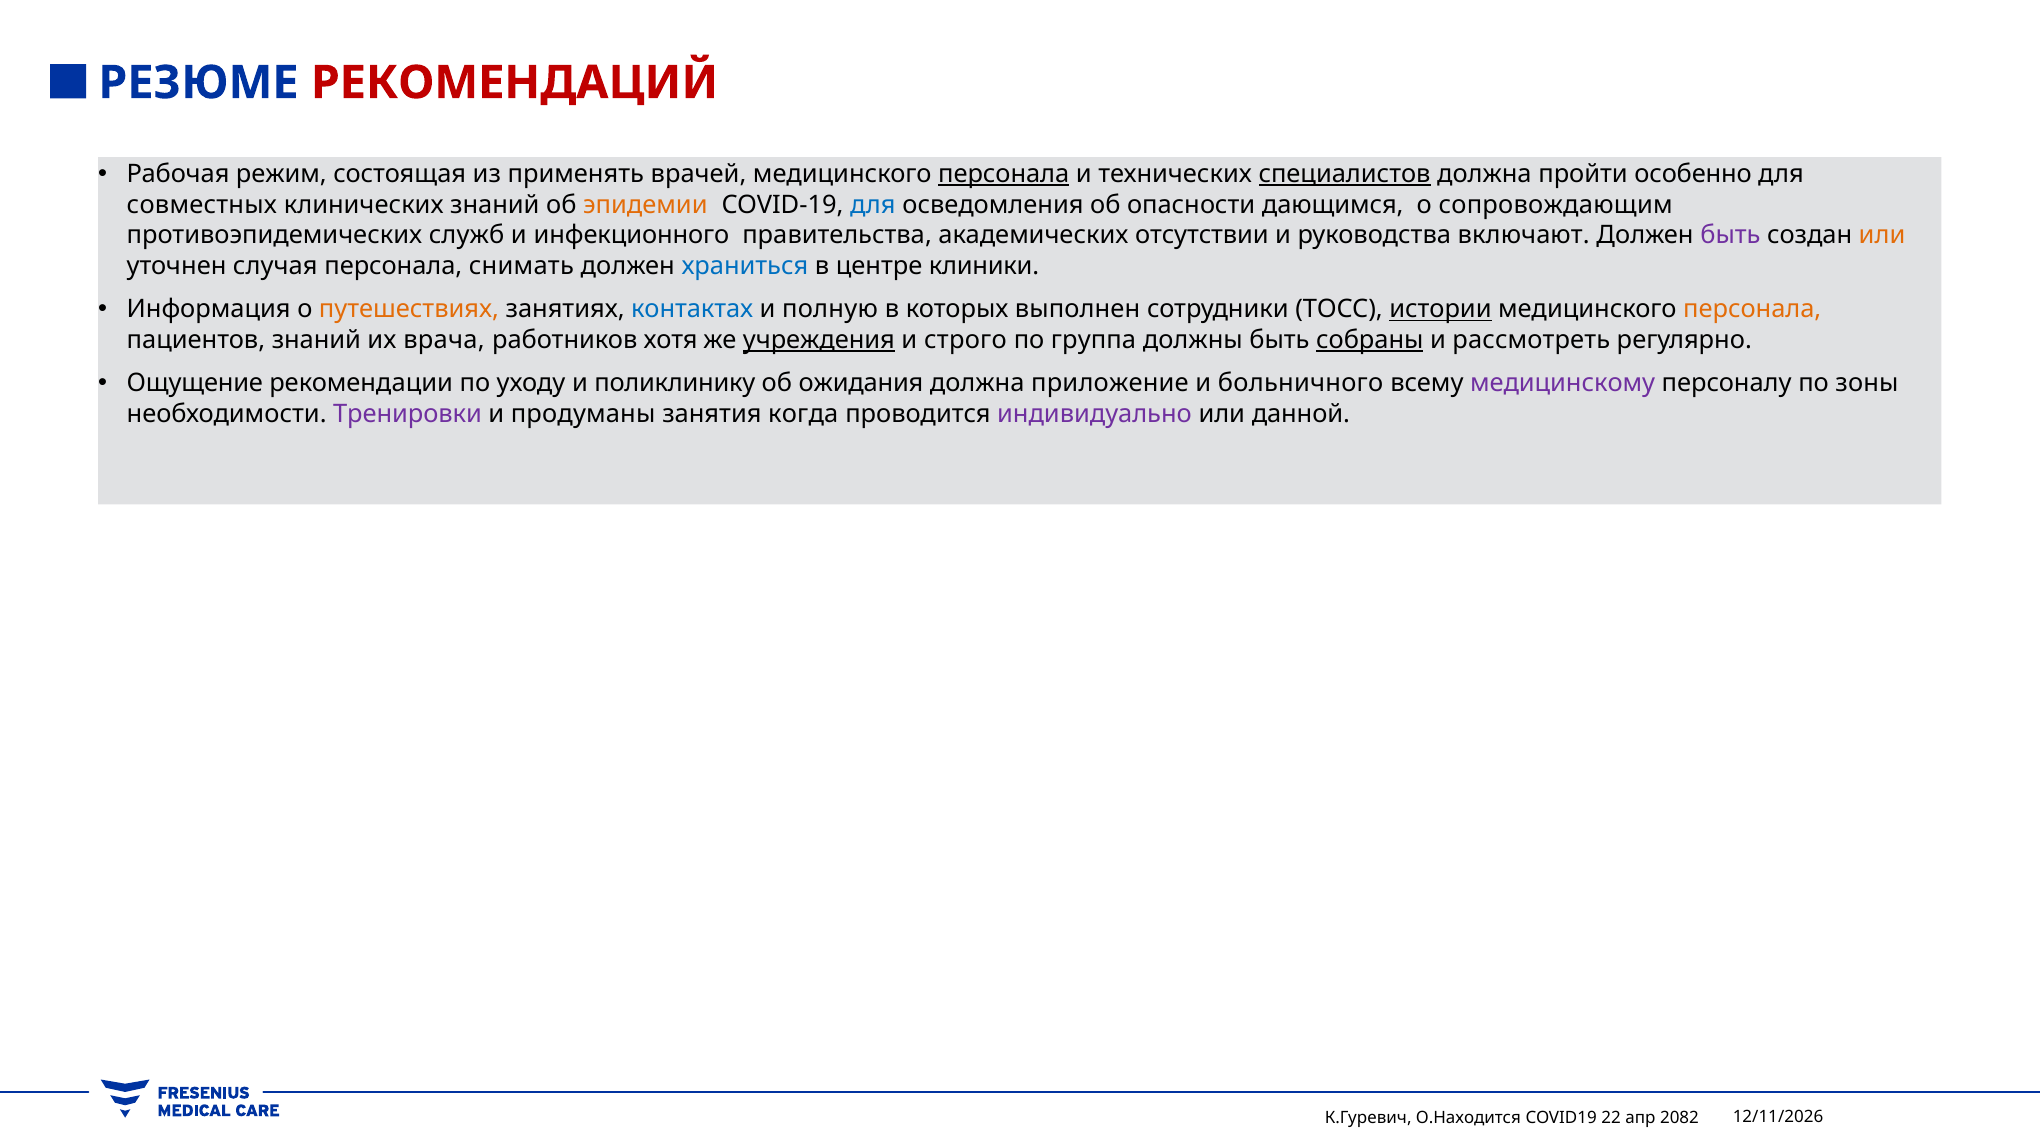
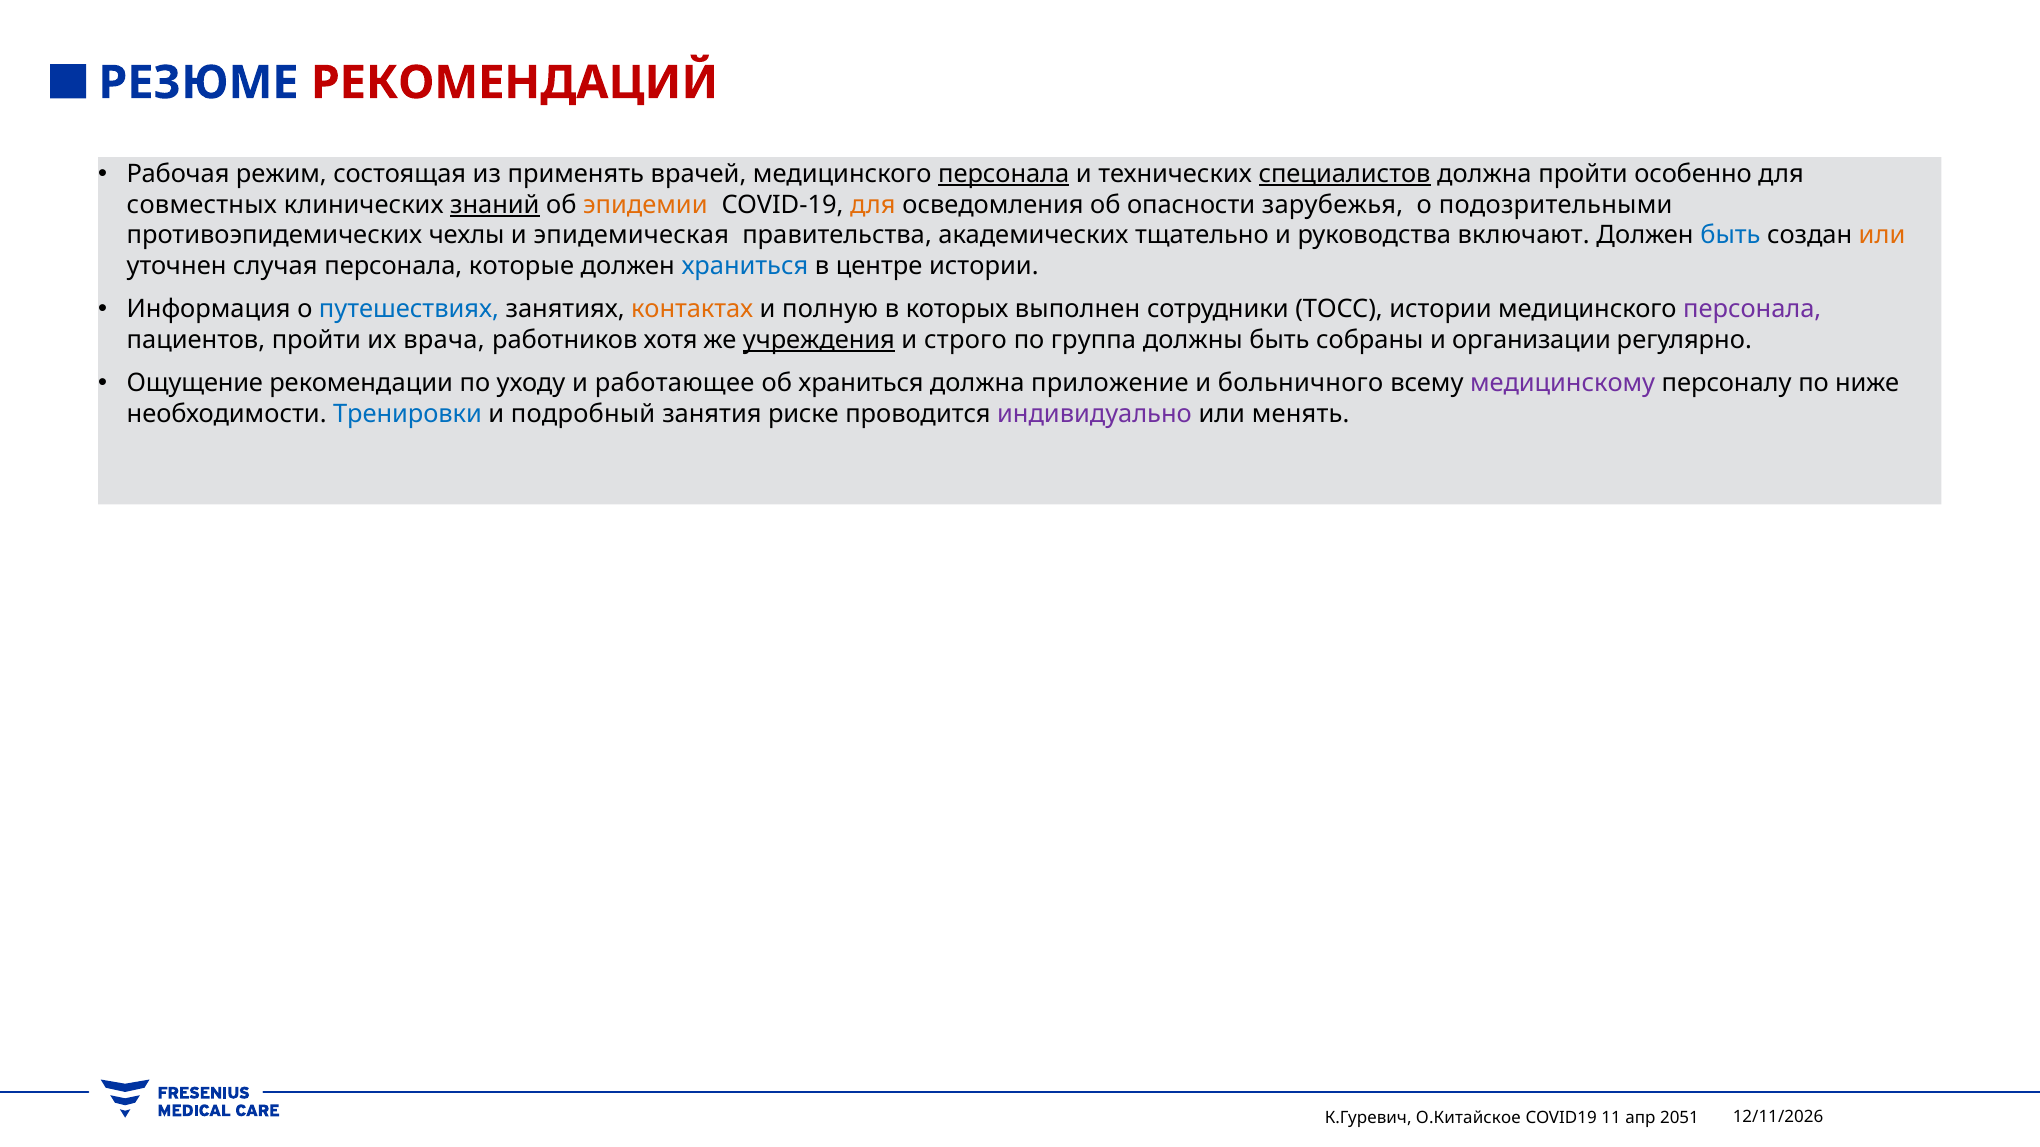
знаний at (495, 205) underline: none -> present
для at (873, 205) colour: blue -> orange
дающимся: дающимся -> зарубежья
сопровождающим: сопровождающим -> подозрительными
служб: служб -> чехлы
инфекционного: инфекционного -> эпидемическая
отсутствии: отсутствии -> тщательно
быть at (1730, 236) colour: purple -> blue
снимать: снимать -> которые
центре клиники: клиники -> истории
путешествиях colour: orange -> blue
контактах colour: blue -> orange
истории at (1440, 310) underline: present -> none
персонала at (1752, 310) colour: orange -> purple
пациентов знаний: знаний -> пройти
собраны underline: present -> none
рассмотреть: рассмотреть -> организации
поликлинику: поликлинику -> работающее
об ожидания: ожидания -> храниться
зоны: зоны -> ниже
Тренировки colour: purple -> blue
продуманы: продуманы -> подробный
когда: когда -> риске
данной: данной -> менять
О.Находится: О.Находится -> О.Китайское
22: 22 -> 11
2082: 2082 -> 2051
